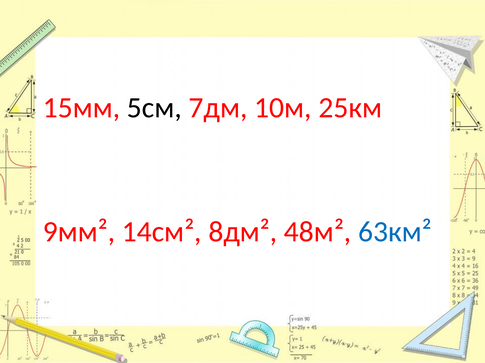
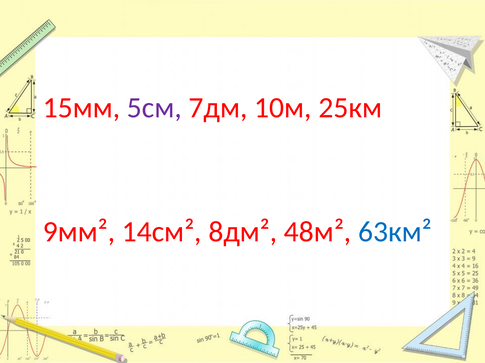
5см colour: black -> purple
